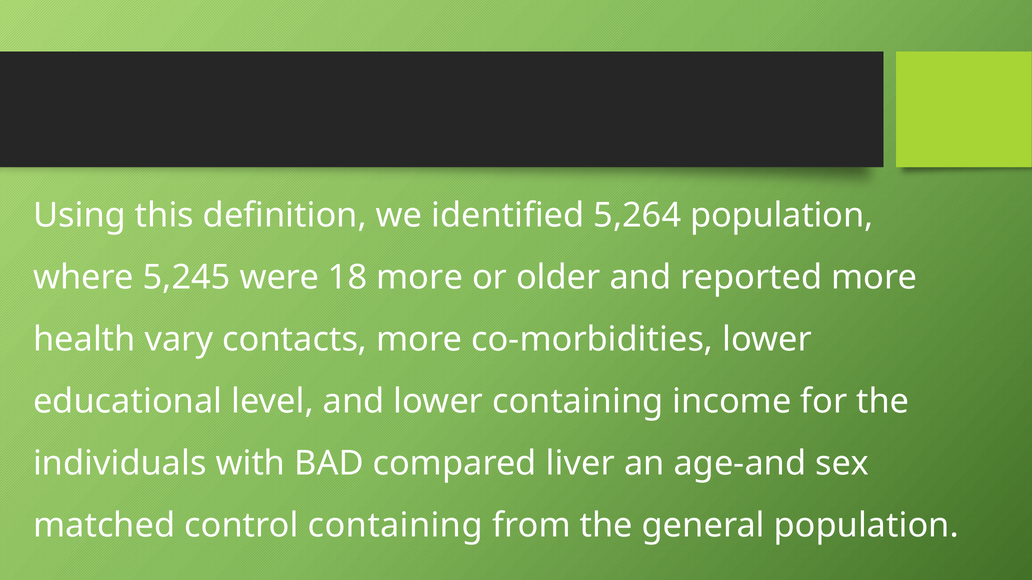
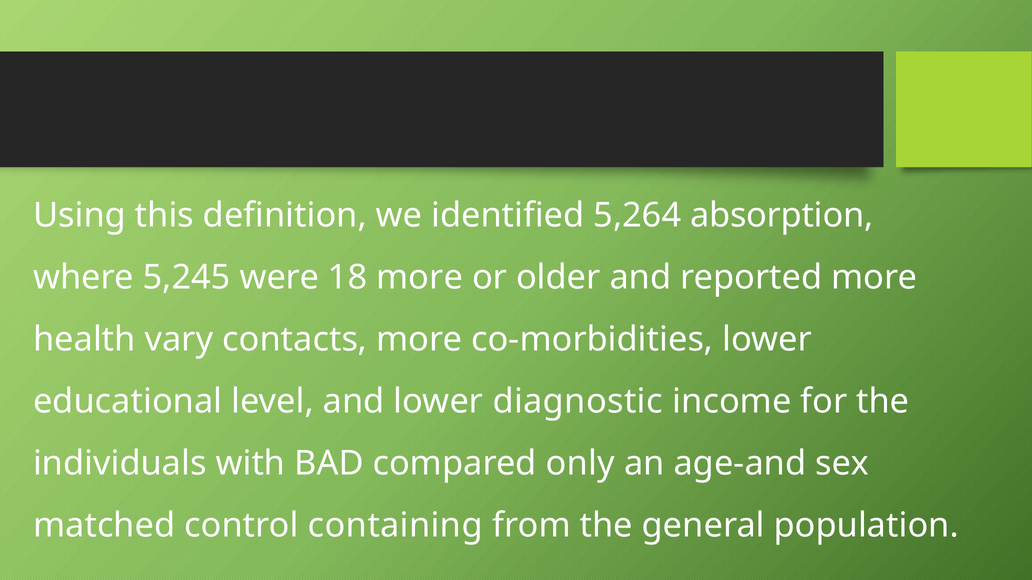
5,264 population: population -> absorption
lower containing: containing -> diagnostic
liver: liver -> only
